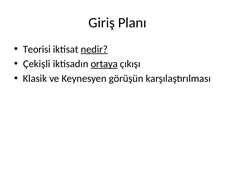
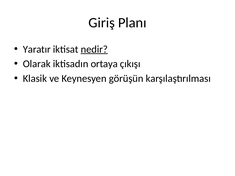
Teorisi: Teorisi -> Yaratır
Çekişli: Çekişli -> Olarak
ortaya underline: present -> none
